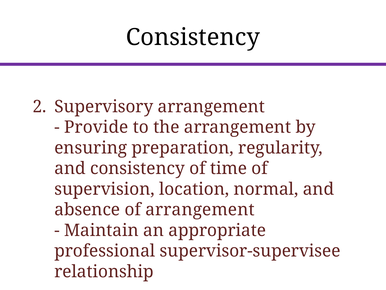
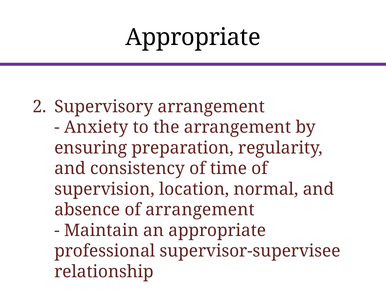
Consistency at (193, 37): Consistency -> Appropriate
Provide: Provide -> Anxiety
